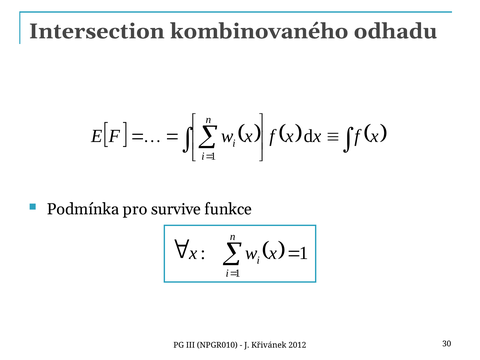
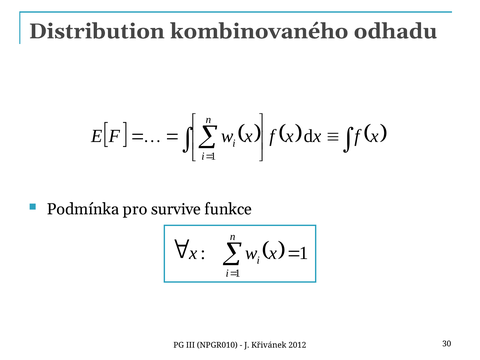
Intersection: Intersection -> Distribution
